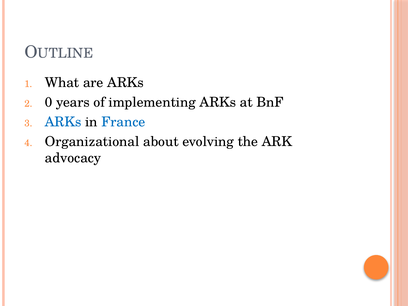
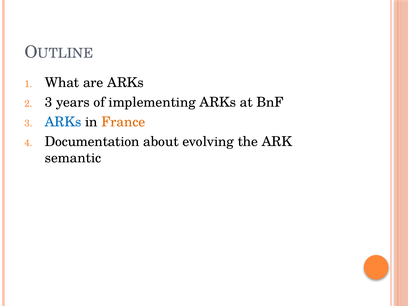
0 at (49, 102): 0 -> 3
France colour: blue -> orange
Organizational: Organizational -> Documentation
advocacy: advocacy -> semantic
